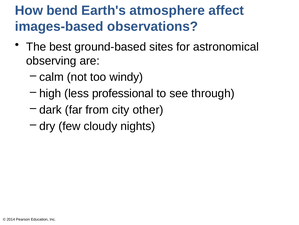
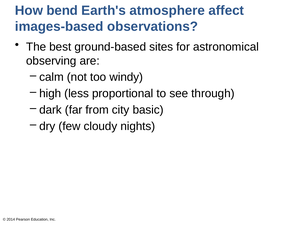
professional: professional -> proportional
other: other -> basic
